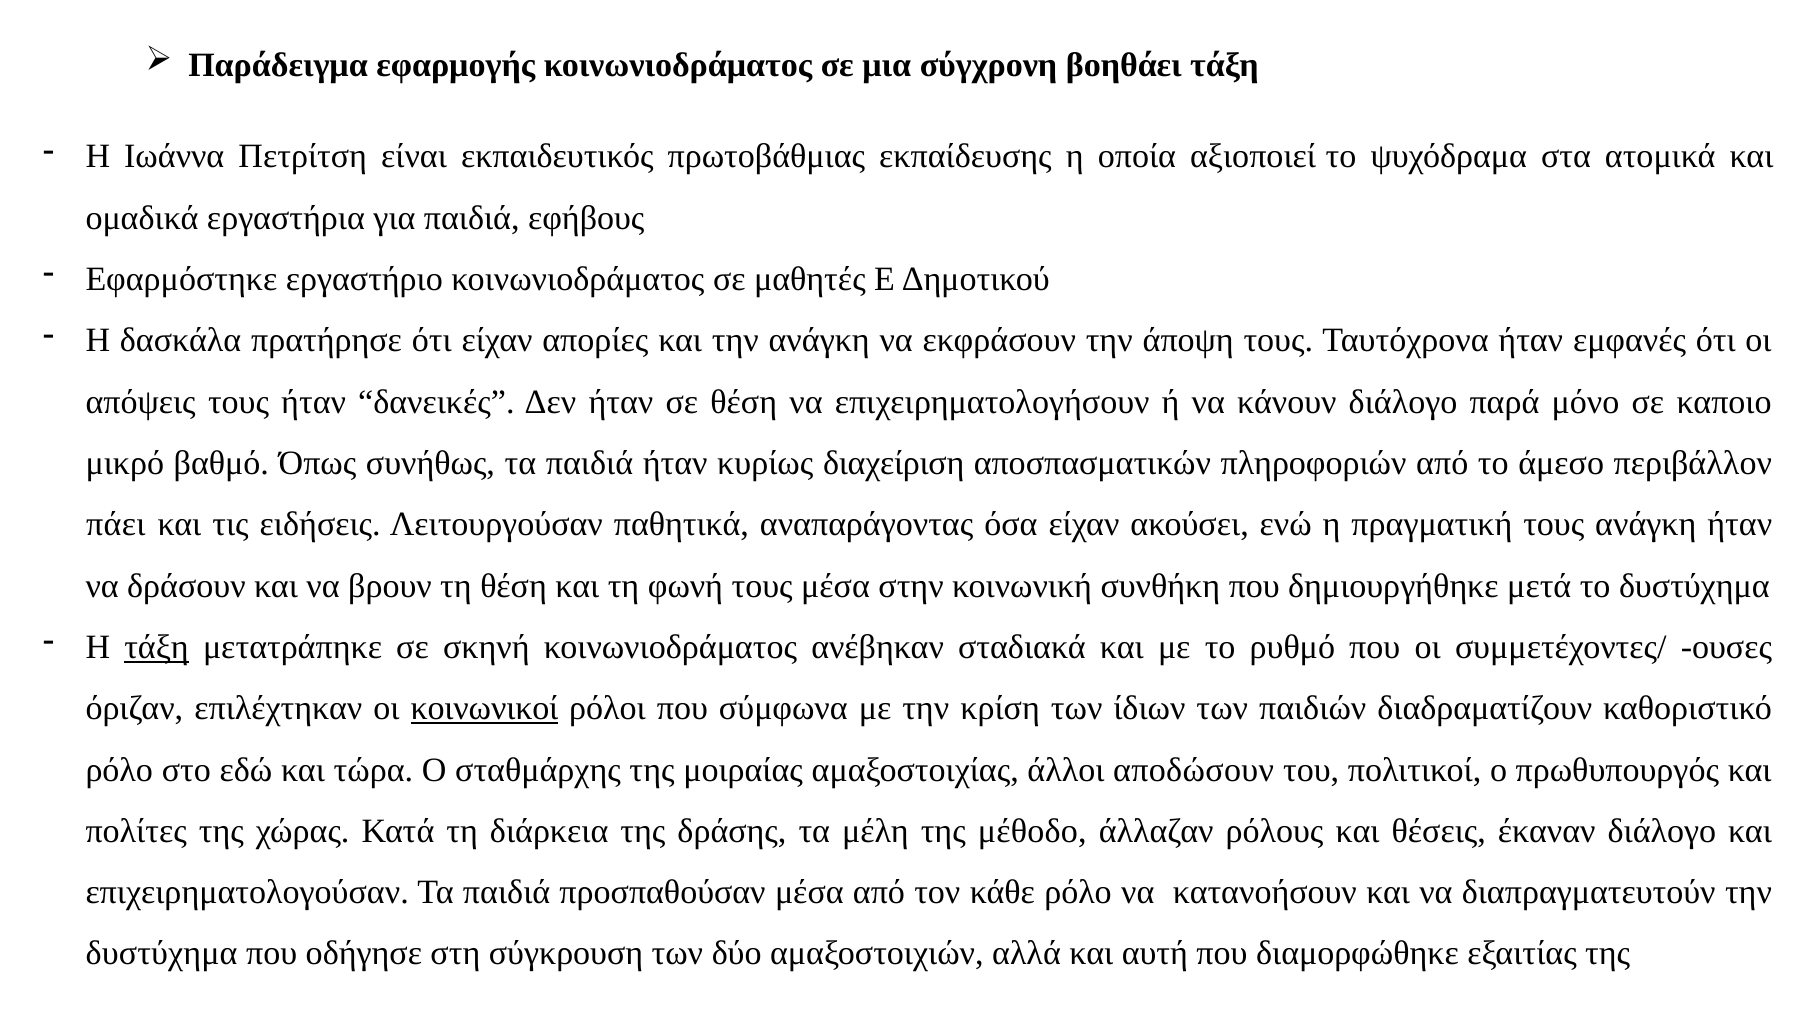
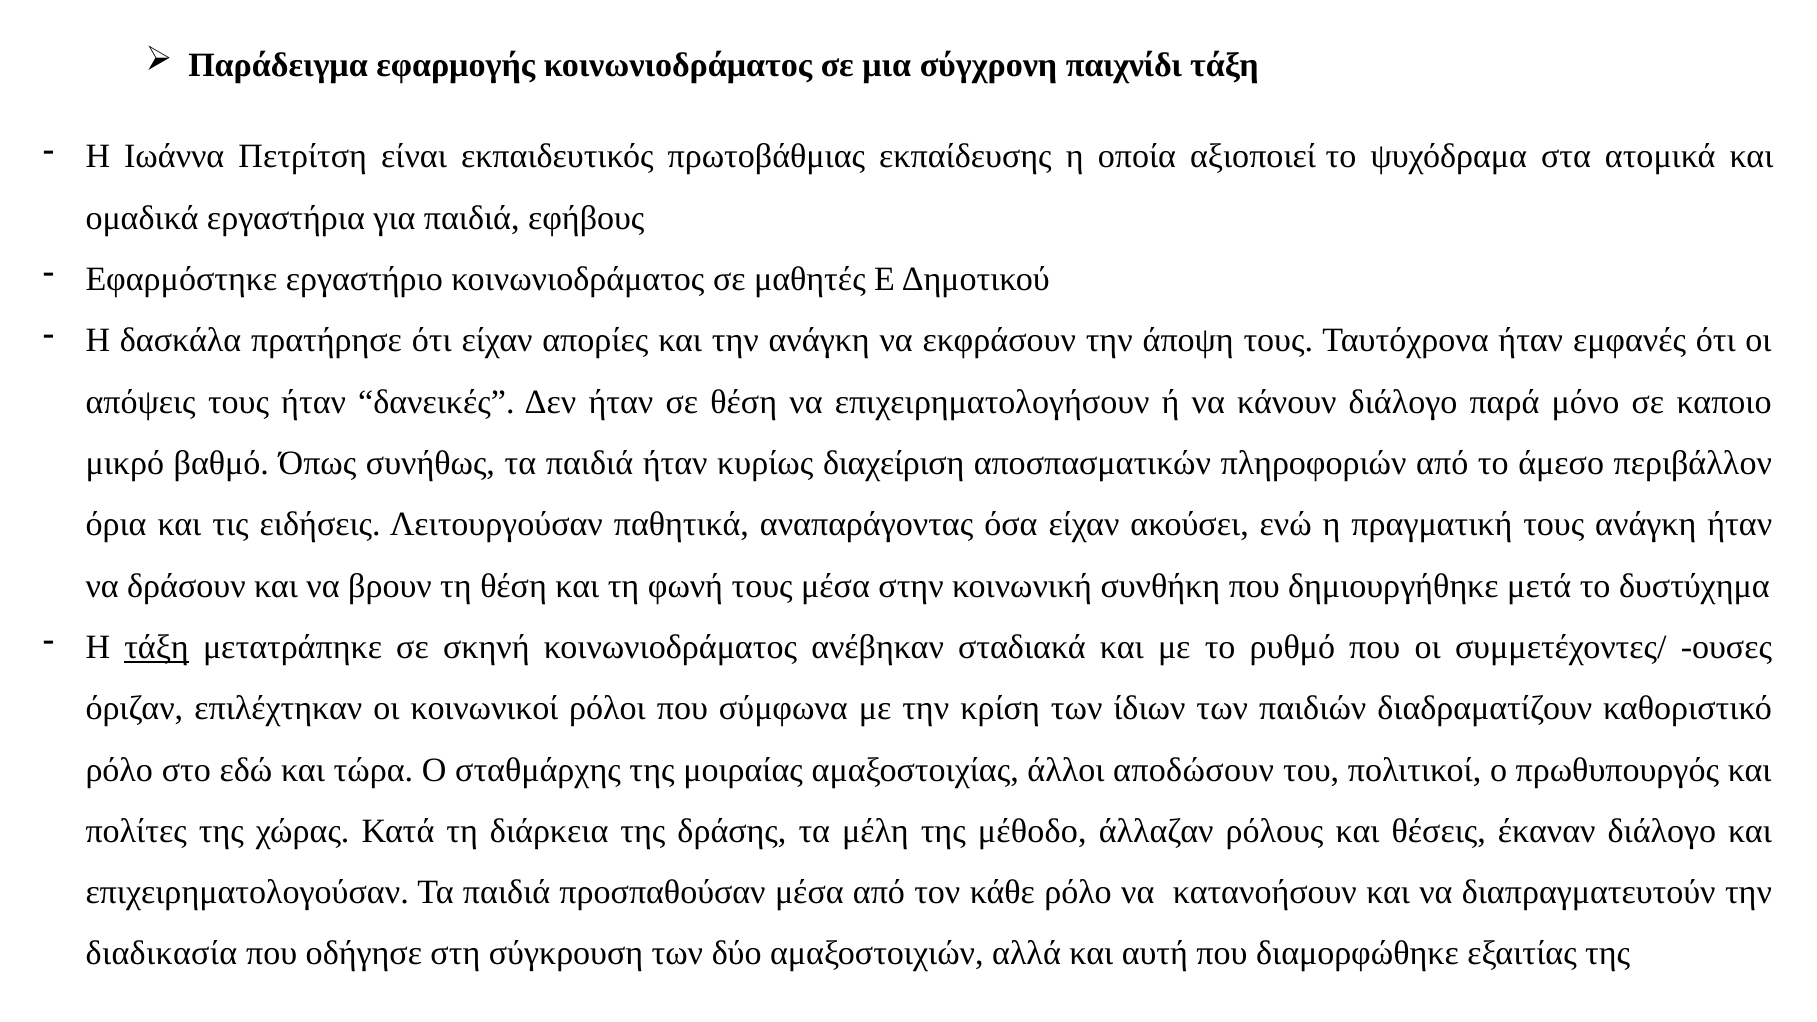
βοηθάει: βοηθάει -> παιχνίδι
πάει: πάει -> όρια
κοινωνικοί underline: present -> none
δυστύχημα at (162, 954): δυστύχημα -> διαδικασία
